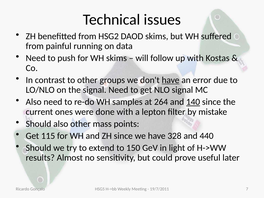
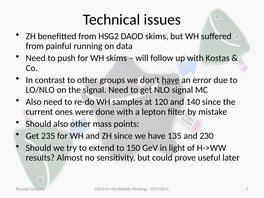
264: 264 -> 120
140 underline: present -> none
115: 115 -> 235
328: 328 -> 135
440: 440 -> 230
